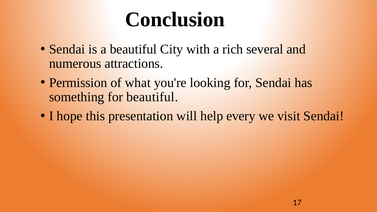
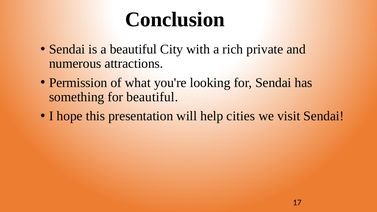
several: several -> private
every: every -> cities
